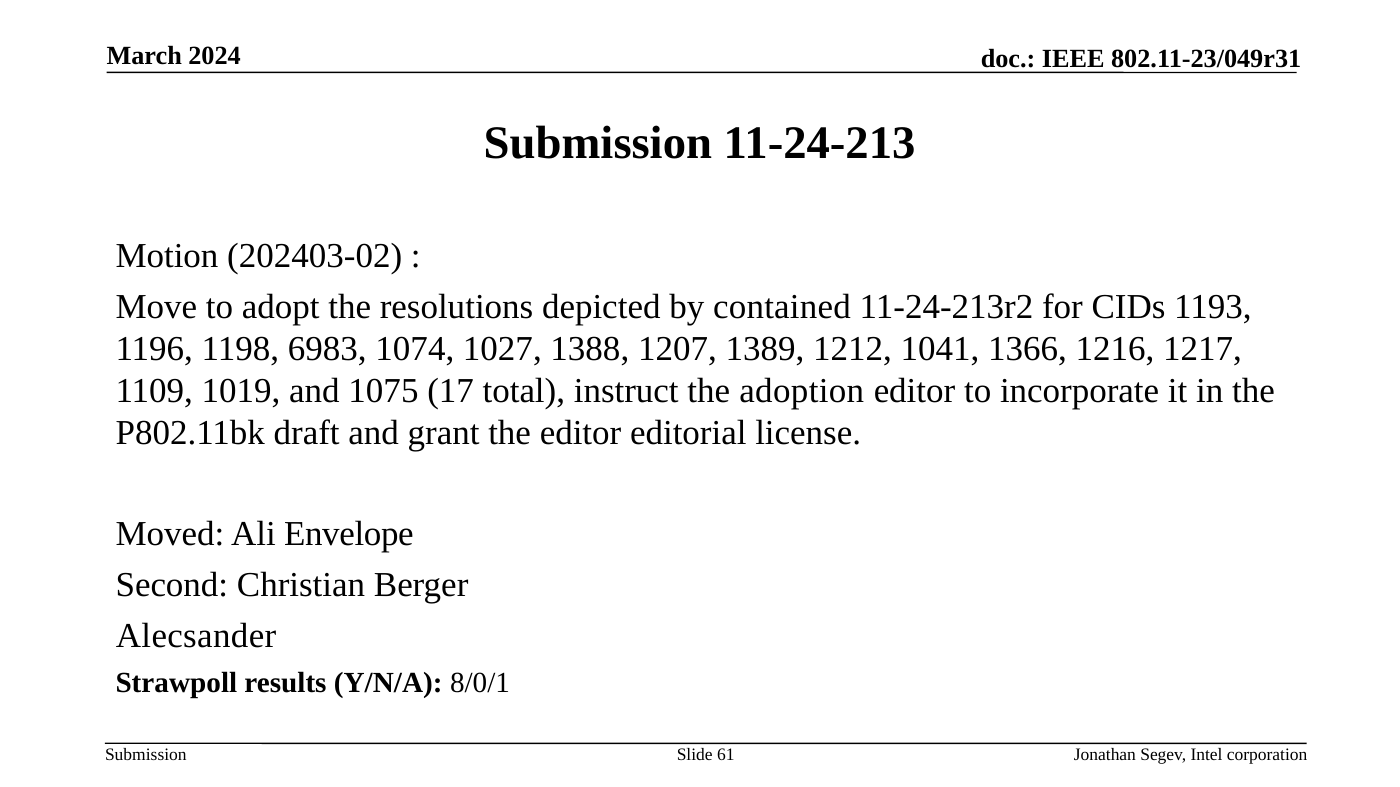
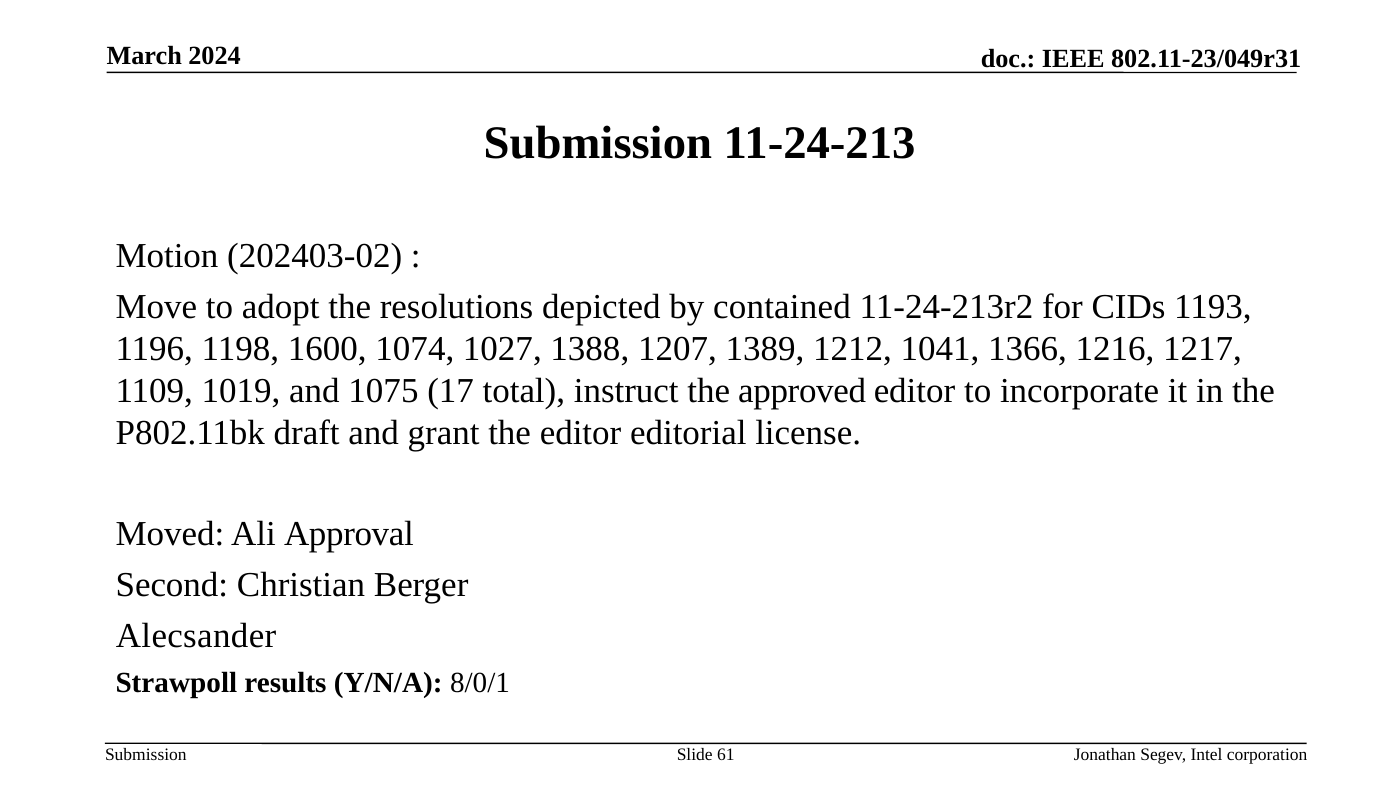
6983: 6983 -> 1600
adoption: adoption -> approved
Envelope: Envelope -> Approval
